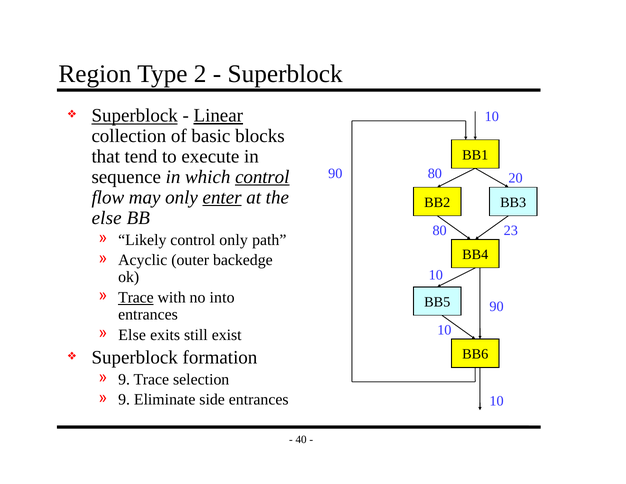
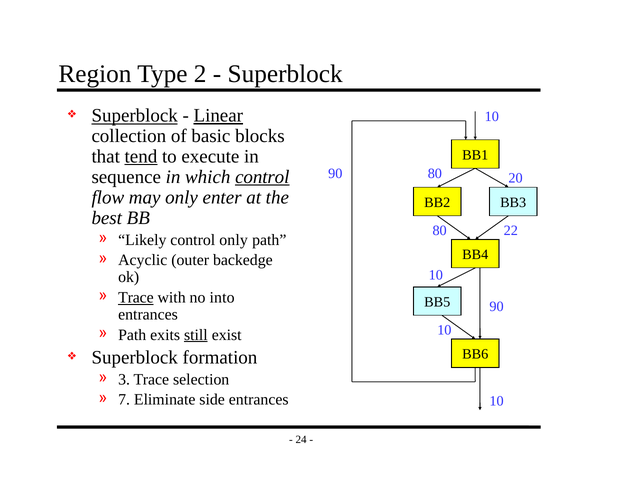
tend underline: none -> present
enter underline: present -> none
else at (107, 218): else -> best
23: 23 -> 22
Else at (132, 335): Else -> Path
still underline: none -> present
9 at (124, 379): 9 -> 3
9 at (124, 399): 9 -> 7
40: 40 -> 24
